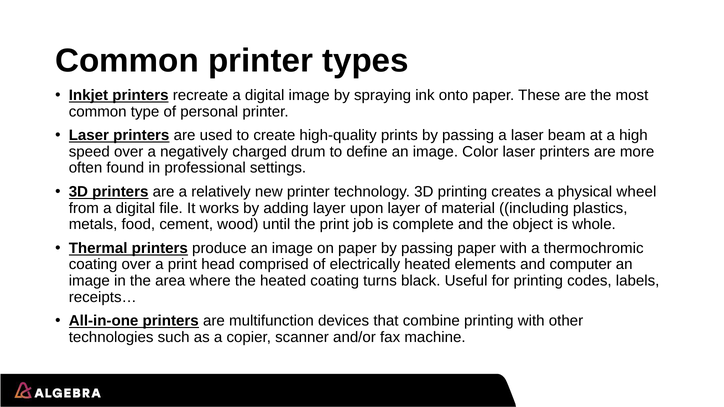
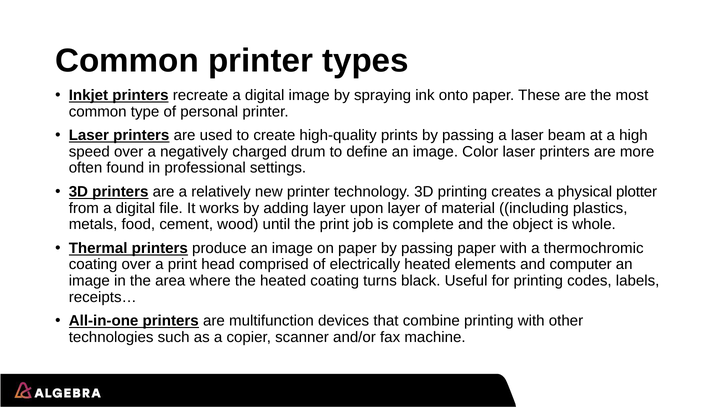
wheel: wheel -> plotter
